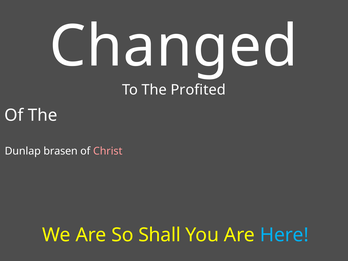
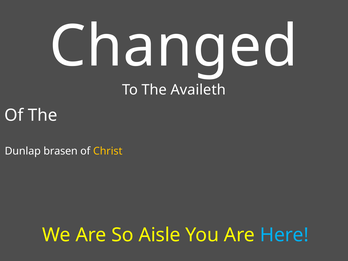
Profited: Profited -> Availeth
Christ colour: pink -> yellow
Shall: Shall -> Aisle
